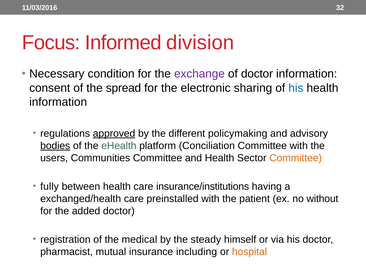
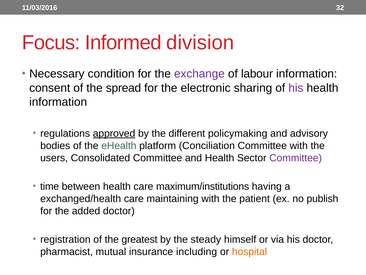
of doctor: doctor -> labour
his at (296, 88) colour: blue -> purple
bodies underline: present -> none
Communities: Communities -> Consolidated
Committee at (296, 158) colour: orange -> purple
fully: fully -> time
insurance/institutions: insurance/institutions -> maximum/institutions
preinstalled: preinstalled -> maintaining
without: without -> publish
medical: medical -> greatest
